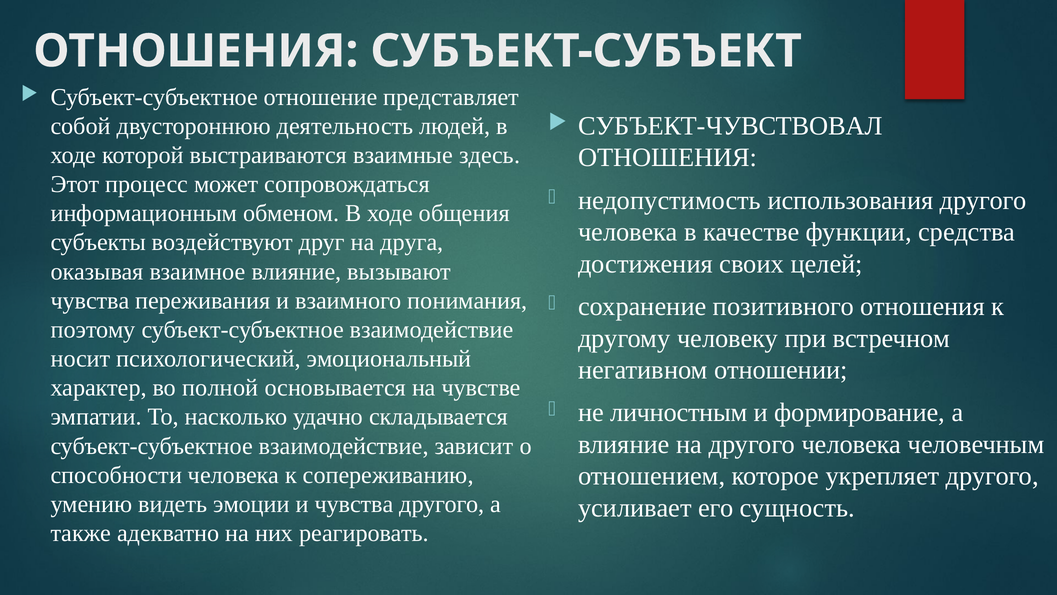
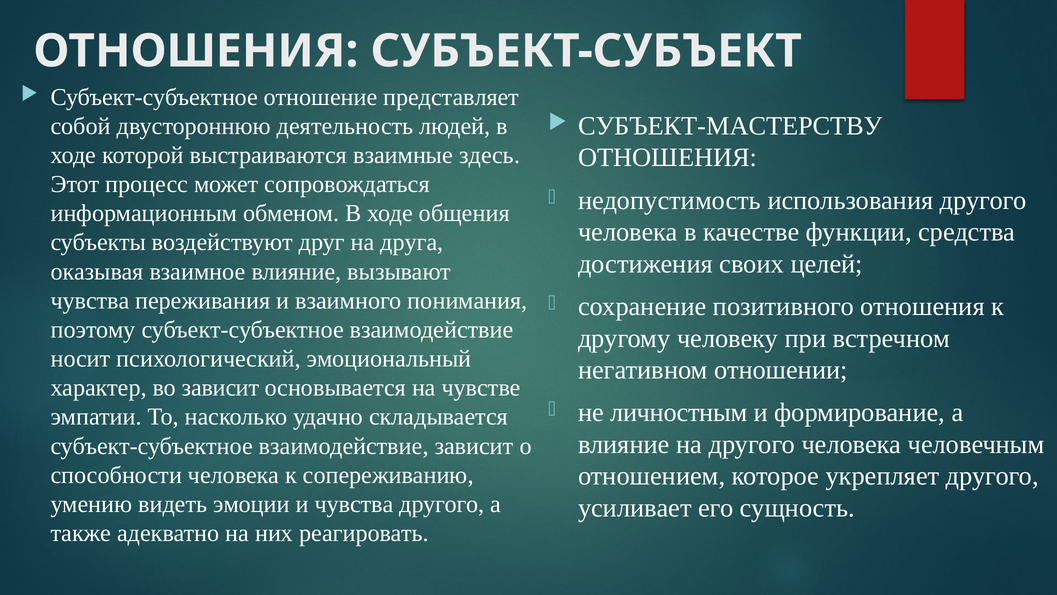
СУБЪЕКТ-ЧУВСТВОВАЛ: СУБЪЕКТ-ЧУВСТВОВАЛ -> СУБЪЕКТ-МАСТЕРСТВУ
во полной: полной -> зависит
